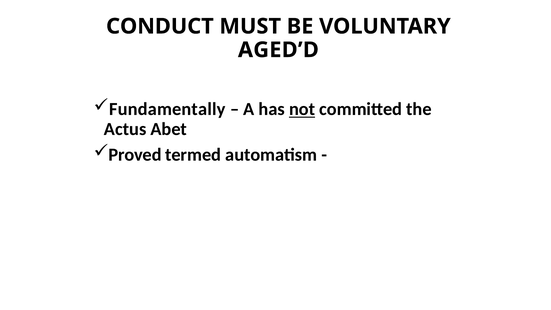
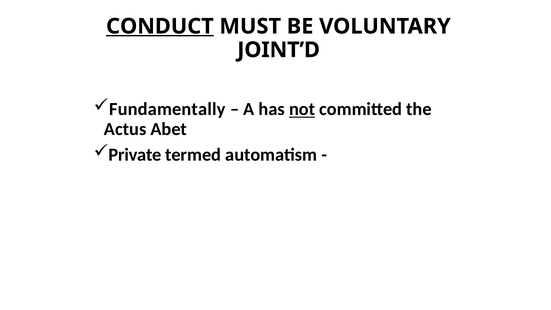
CONDUCT underline: none -> present
AGED’D: AGED’D -> JOINT’D
Proved: Proved -> Private
